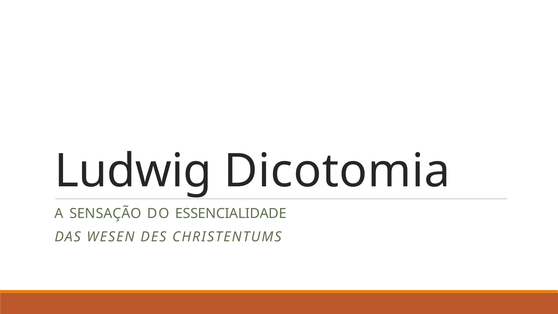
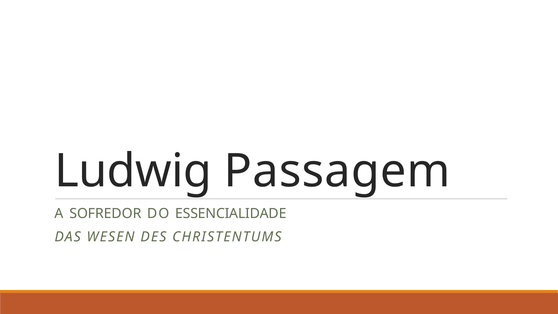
Dicotomia: Dicotomia -> Passagem
SENSAÇÃO: SENSAÇÃO -> SOFREDOR
